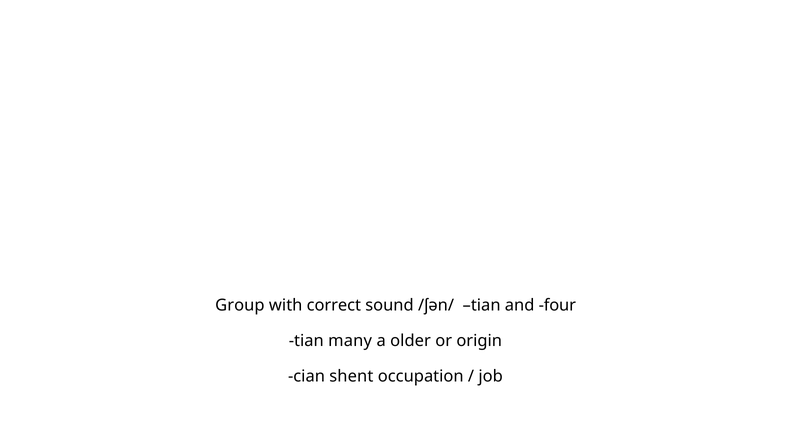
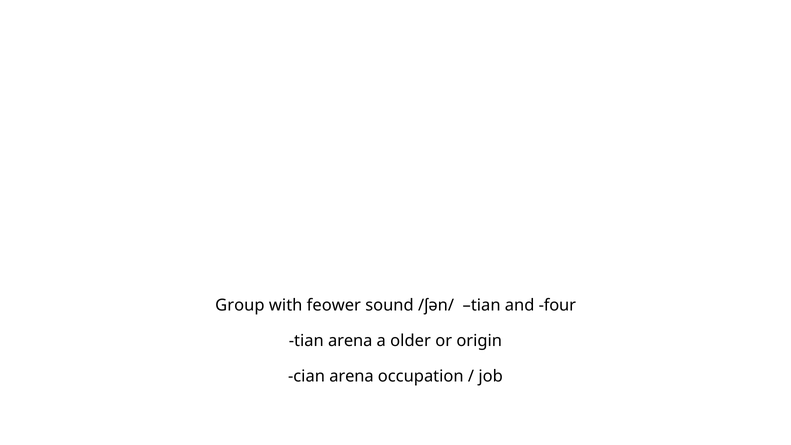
correct: correct -> feower
tian many: many -> arena
cian shent: shent -> arena
